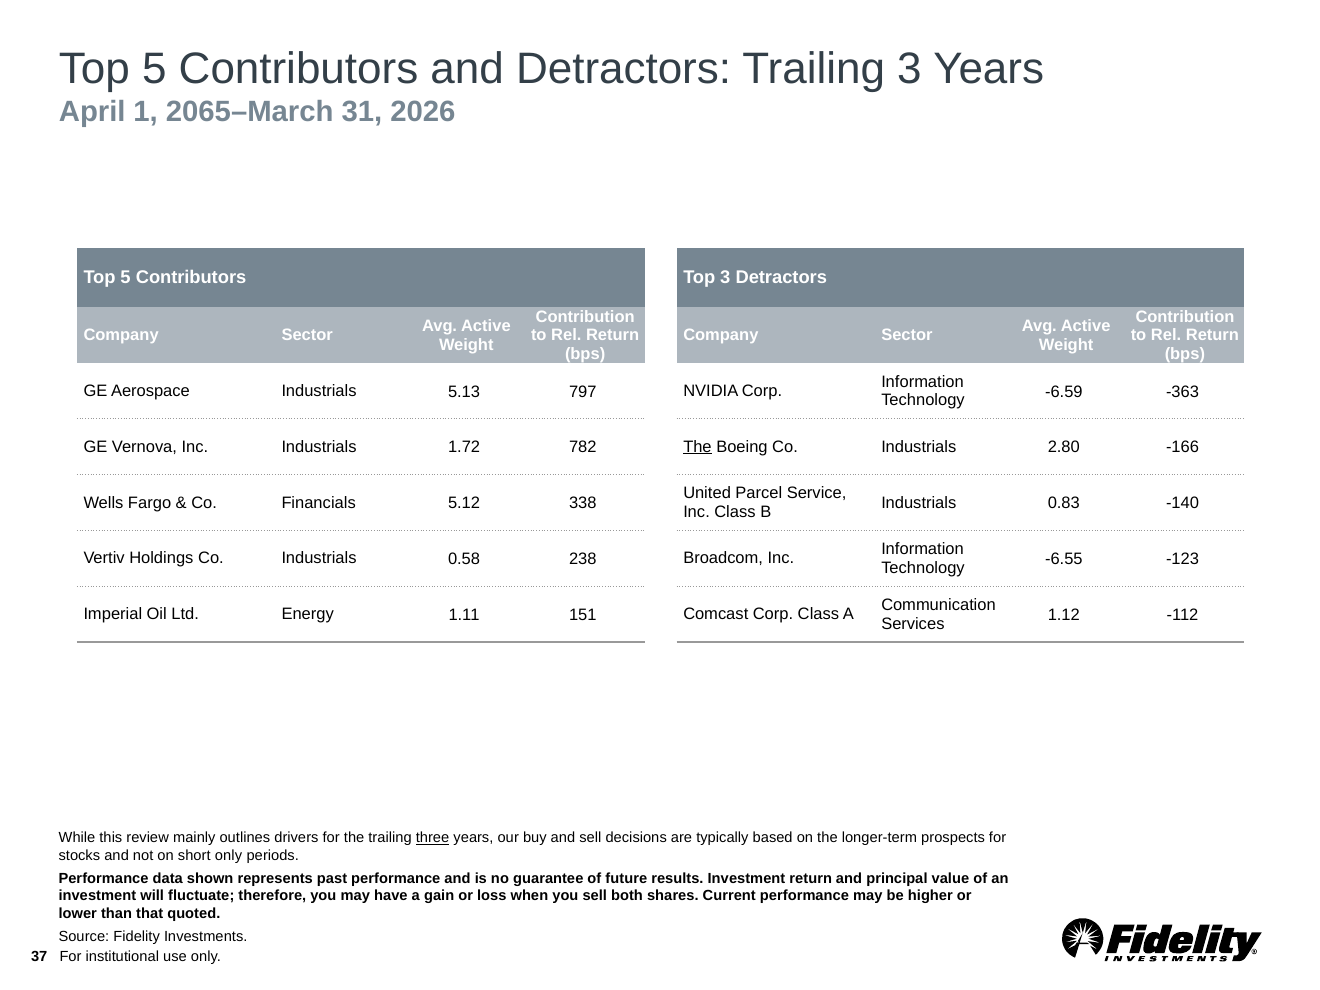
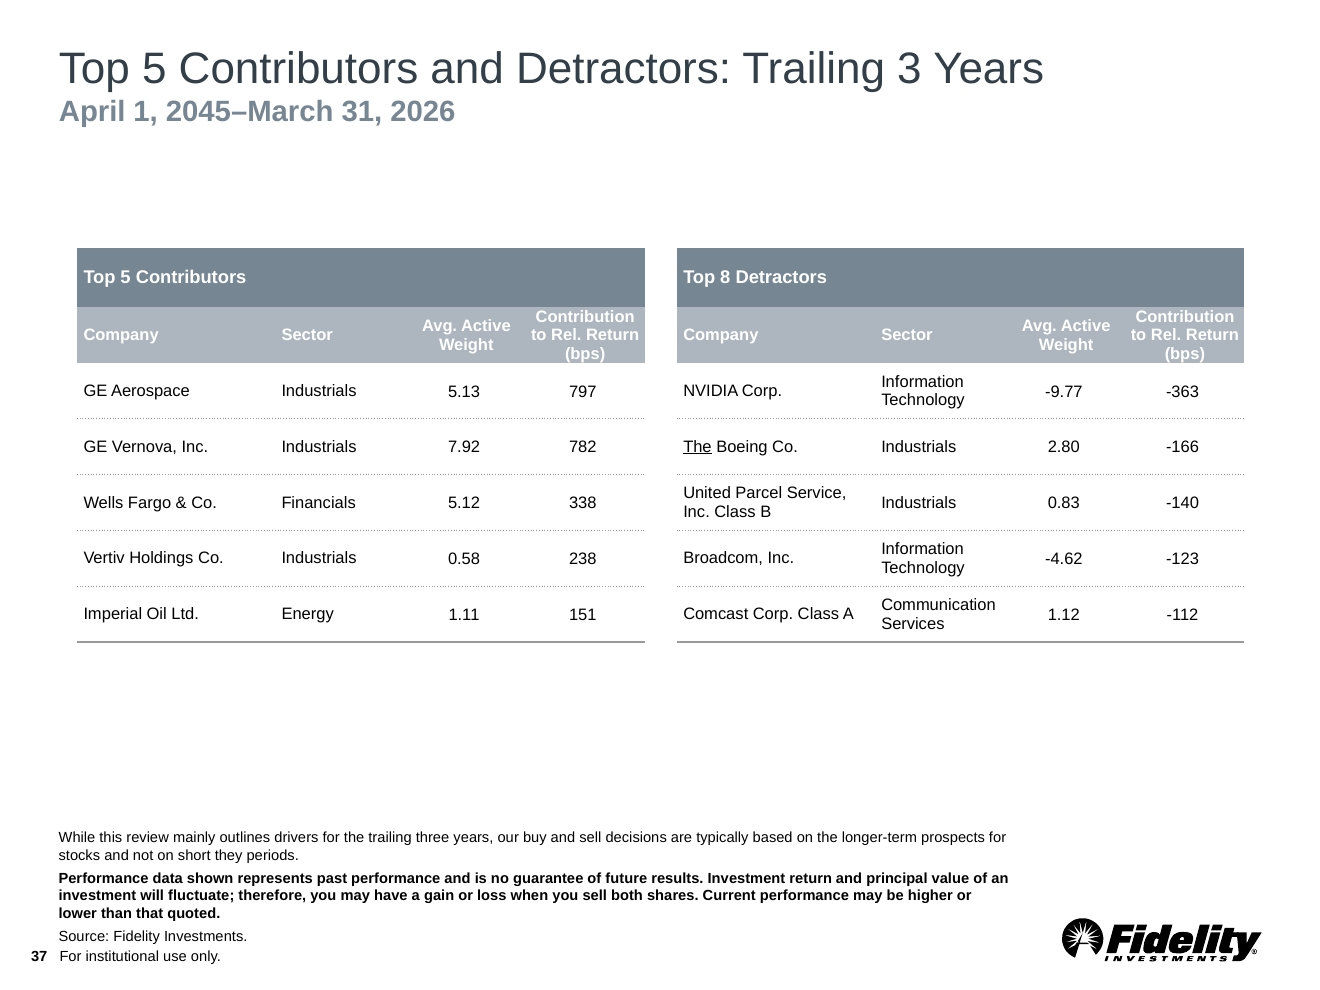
2065–March: 2065–March -> 2045–March
Top 3: 3 -> 8
-6.59: -6.59 -> -9.77
1.72: 1.72 -> 7.92
-6.55: -6.55 -> -4.62
three underline: present -> none
short only: only -> they
